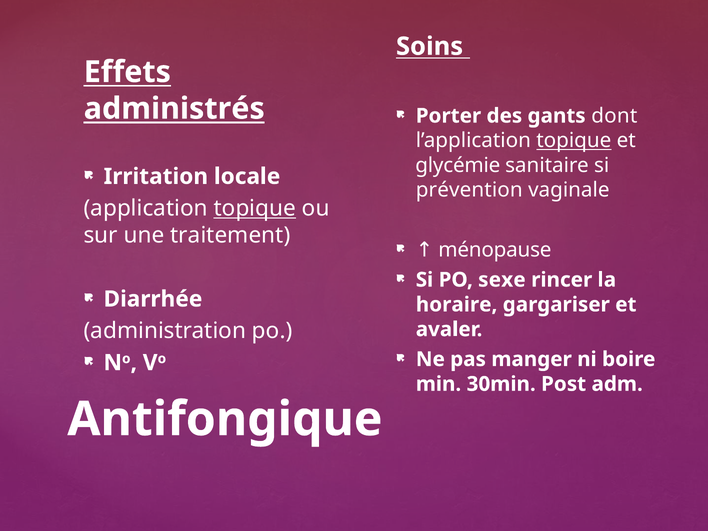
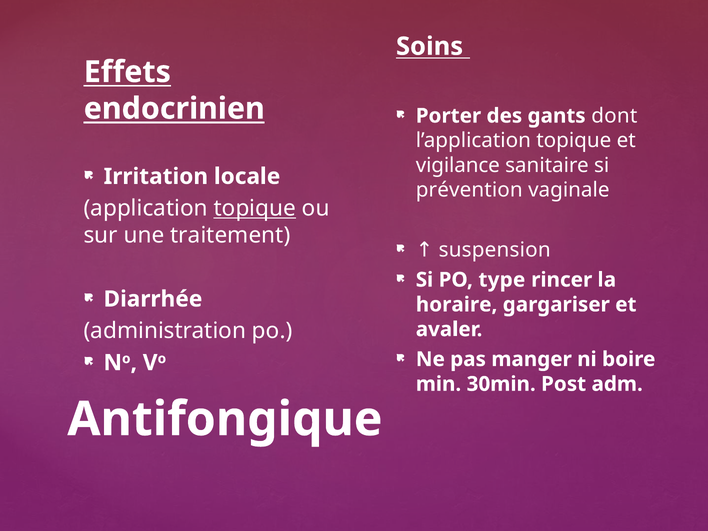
administrés: administrés -> endocrinien
topique at (574, 141) underline: present -> none
glycémie: glycémie -> vigilance
ménopause: ménopause -> suspension
sexe: sexe -> type
